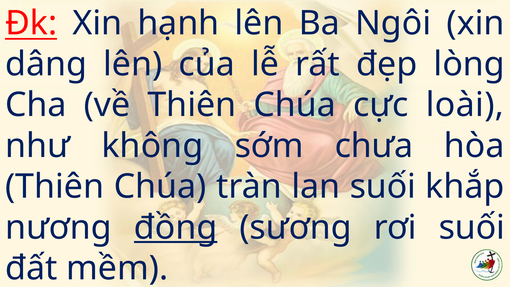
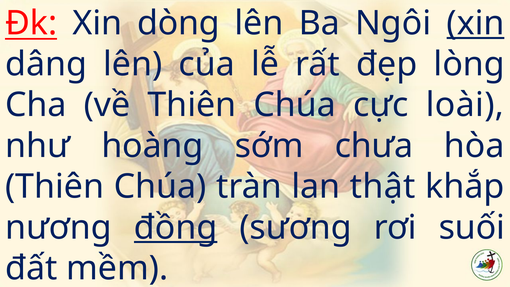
hạnh: hạnh -> dòng
xin at (476, 23) underline: none -> present
không: không -> hoàng
lan suối: suối -> thật
